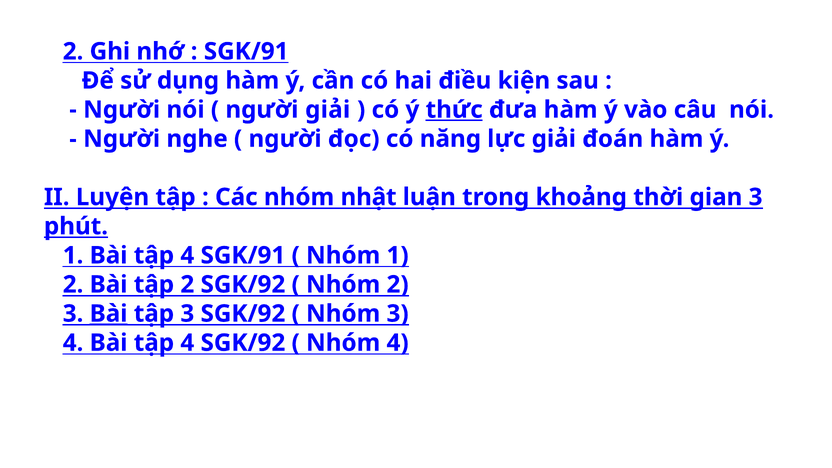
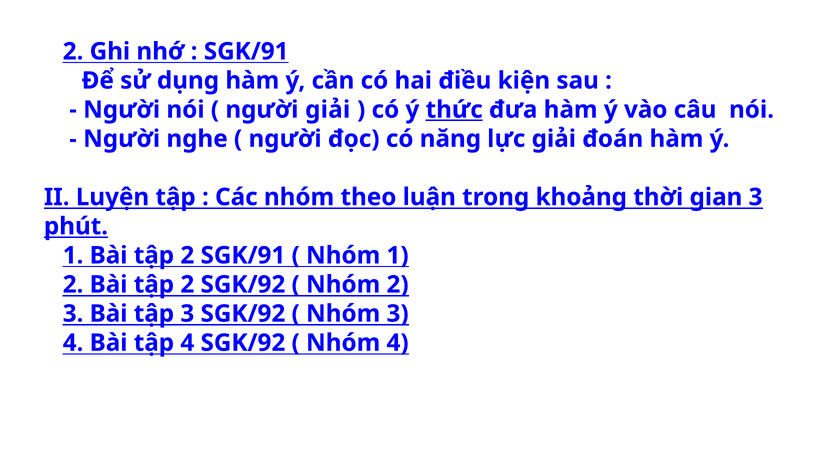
nhật: nhật -> theo
1 Bài tập 4: 4 -> 2
Bài at (109, 314) underline: present -> none
